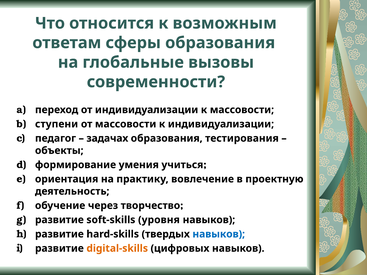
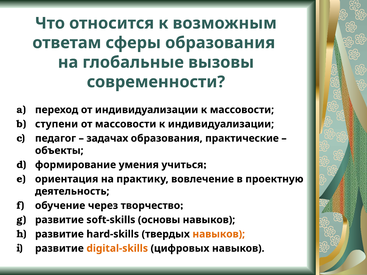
тестирования: тестирования -> практические
уровня: уровня -> основы
навыков at (219, 234) colour: blue -> orange
